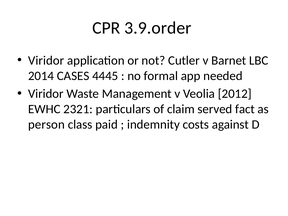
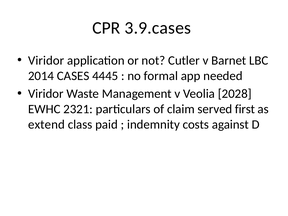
3.9.order: 3.9.order -> 3.9.cases
2012: 2012 -> 2028
fact: fact -> first
person: person -> extend
